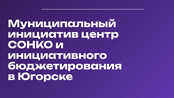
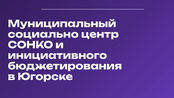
инициатив: инициатив -> социально
